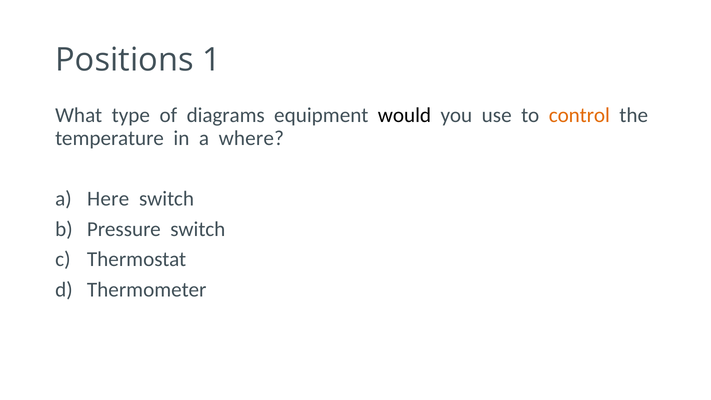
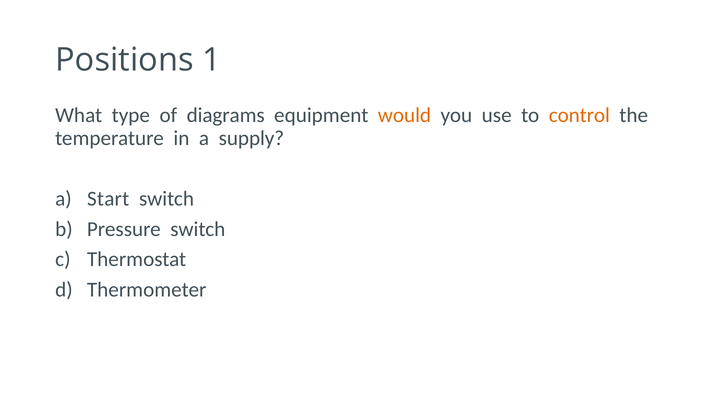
would colour: black -> orange
where: where -> supply
Here: Here -> Start
